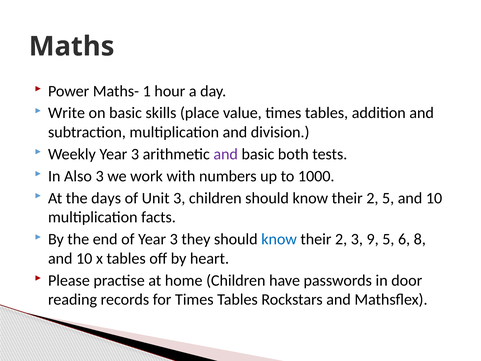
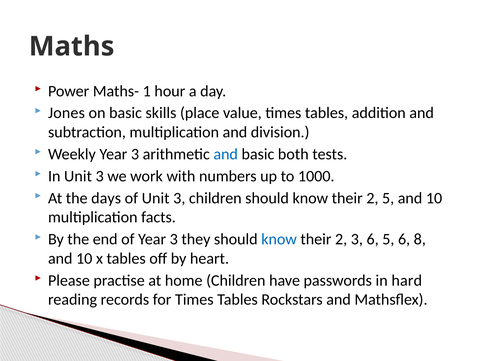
Write: Write -> Jones
and at (226, 154) colour: purple -> blue
In Also: Also -> Unit
3 9: 9 -> 6
door: door -> hard
